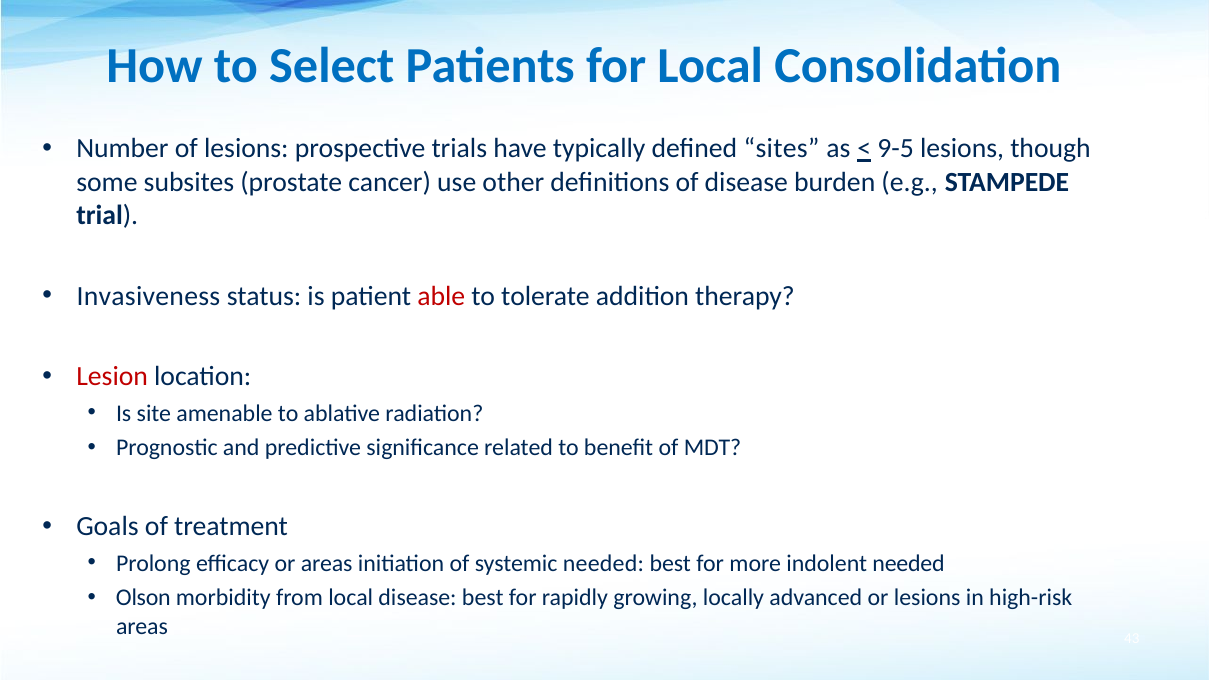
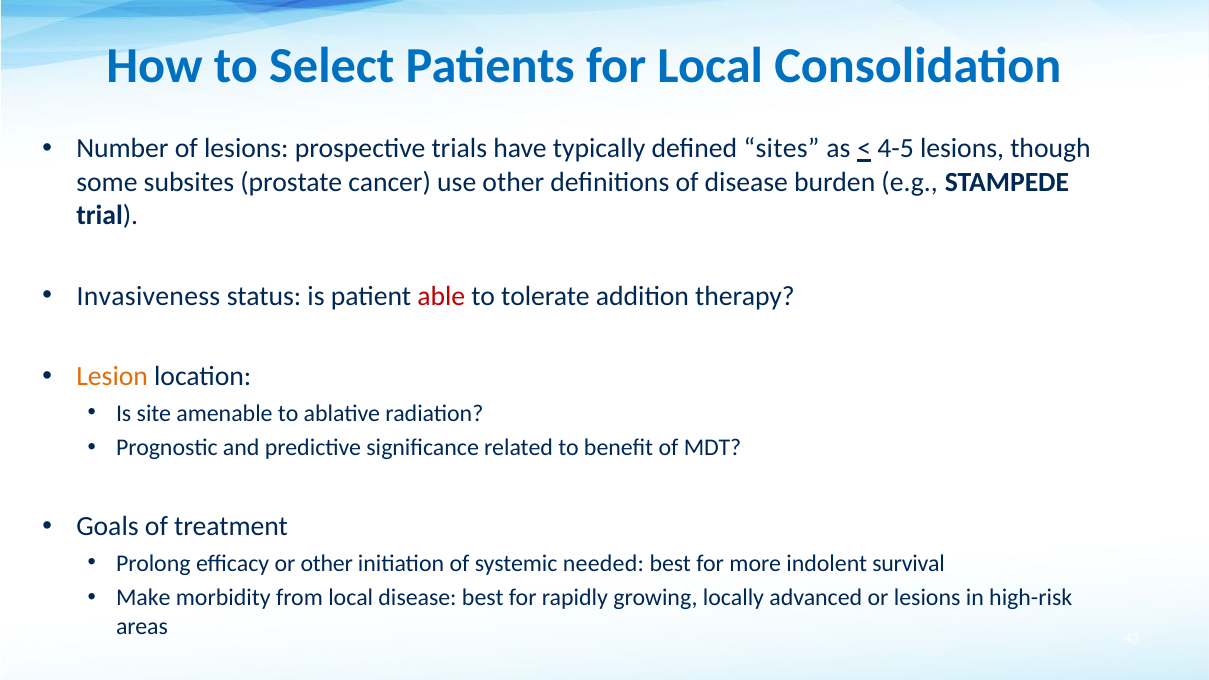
9-5: 9-5 -> 4-5
Lesion colour: red -> orange
or areas: areas -> other
indolent needed: needed -> survival
Olson: Olson -> Make
